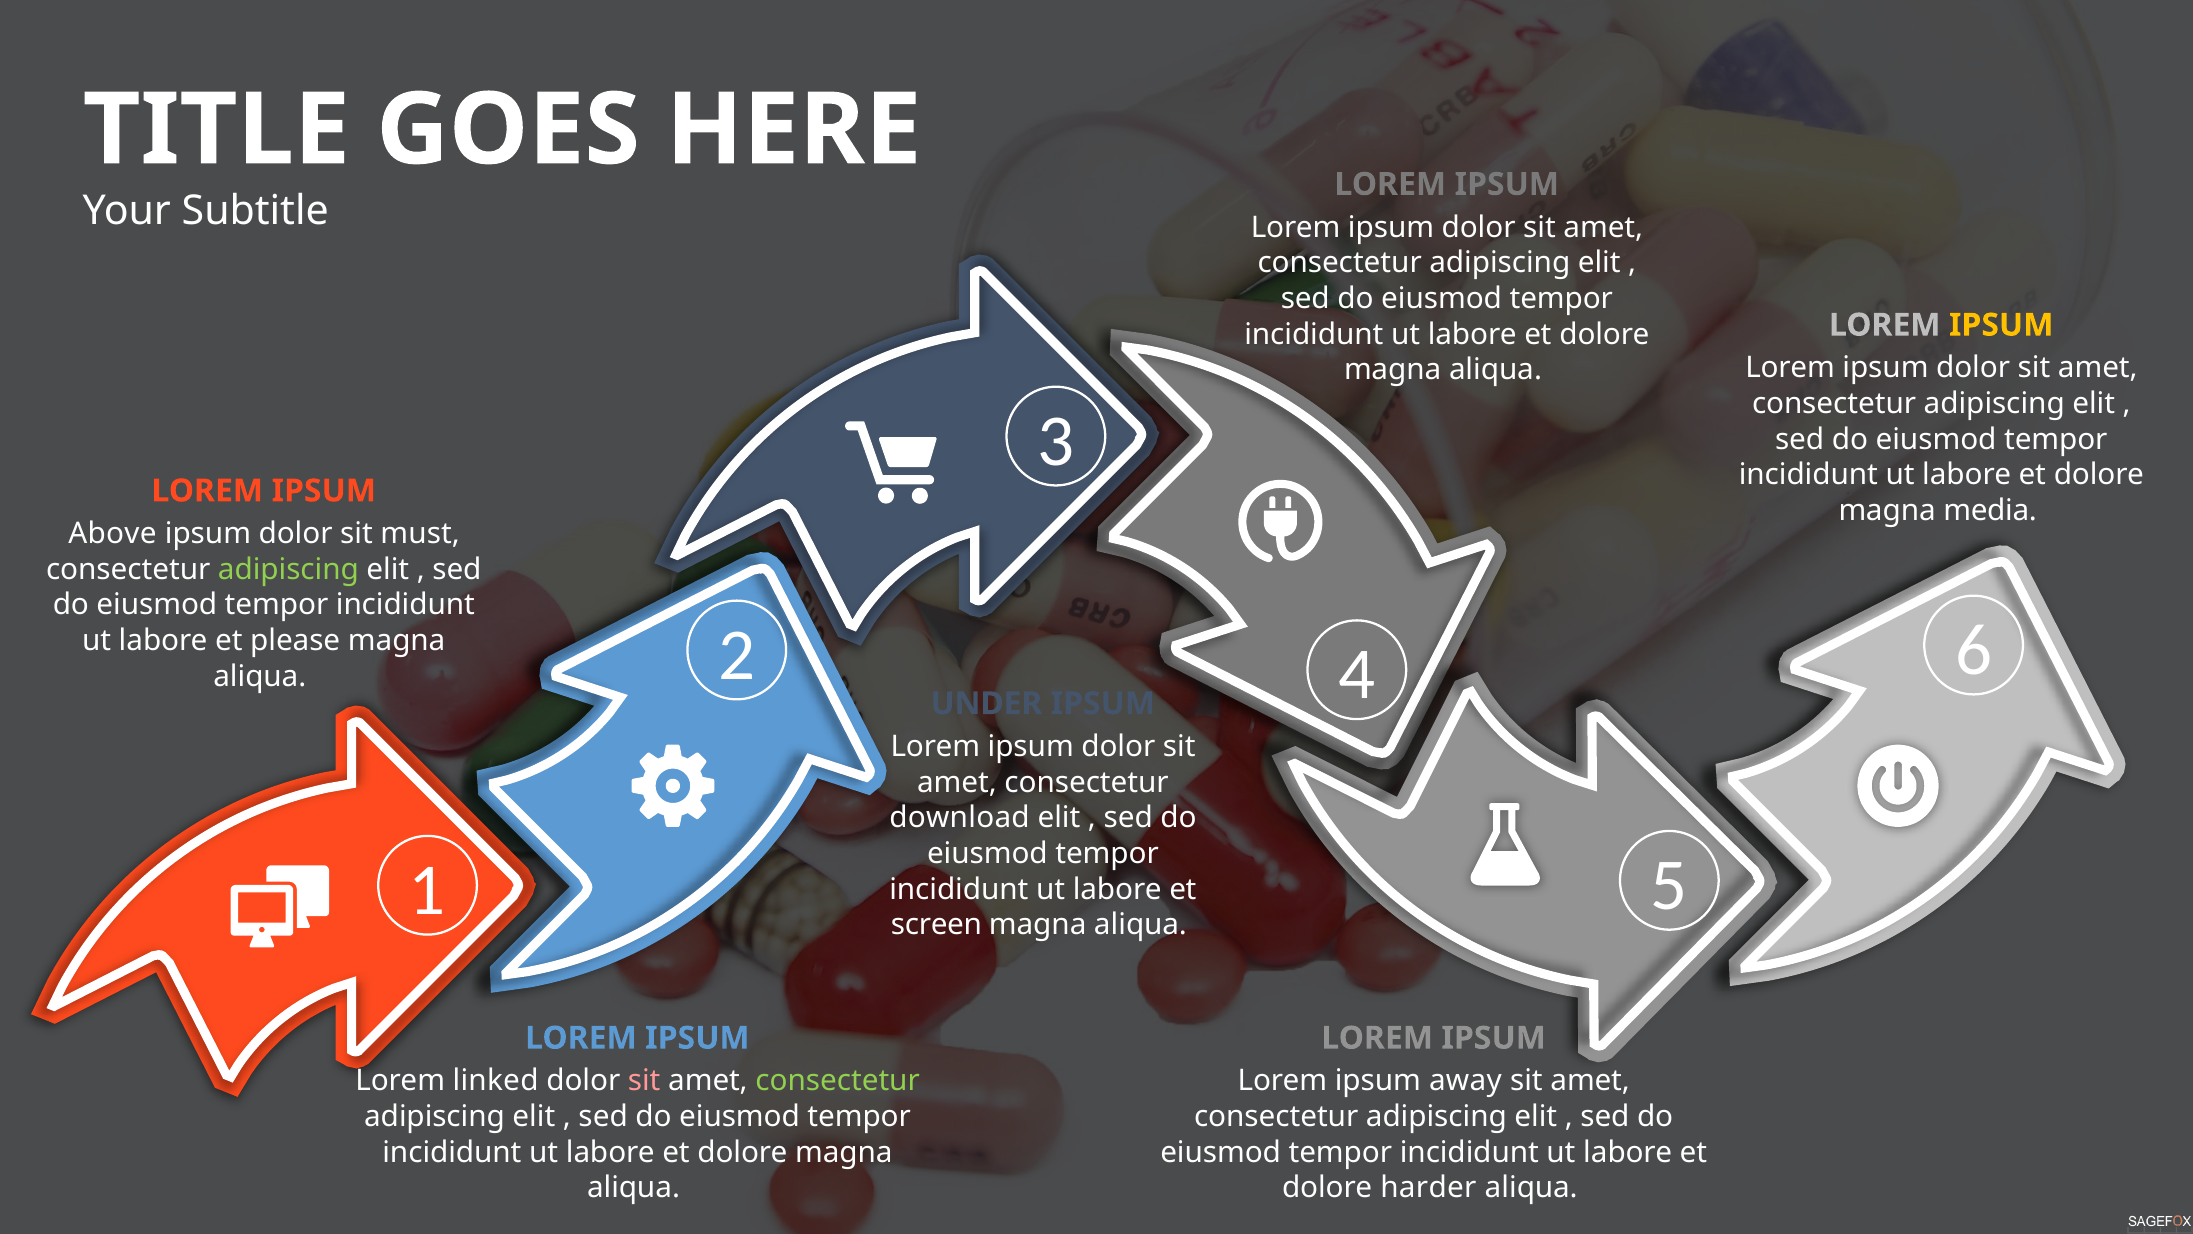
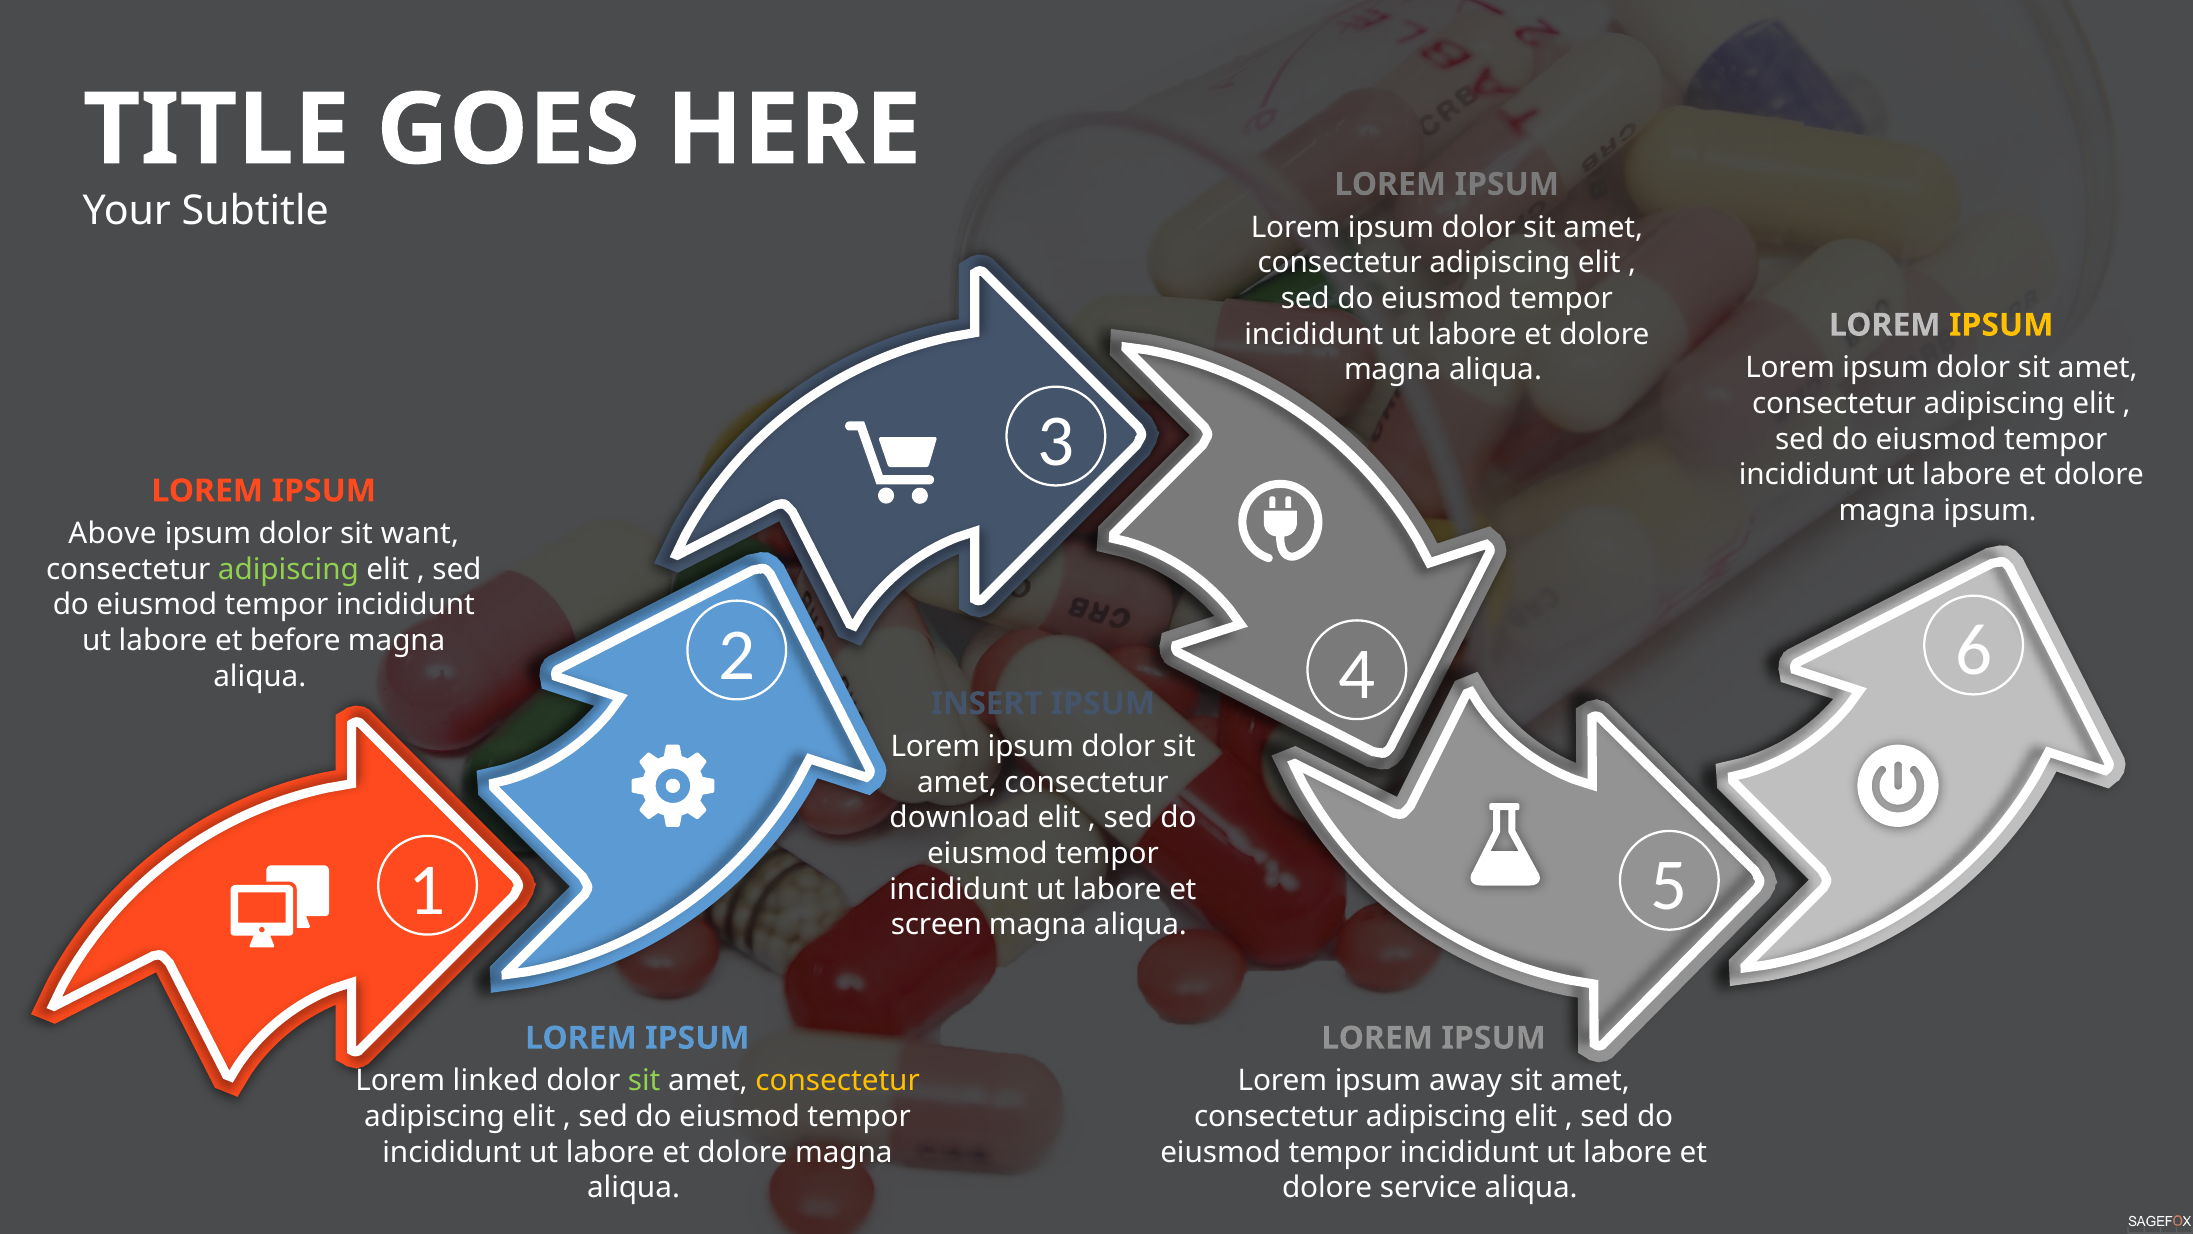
magna media: media -> ipsum
must: must -> want
please: please -> before
UNDER: UNDER -> INSERT
sit at (644, 1081) colour: pink -> light green
consectetur at (838, 1081) colour: light green -> yellow
harder: harder -> service
